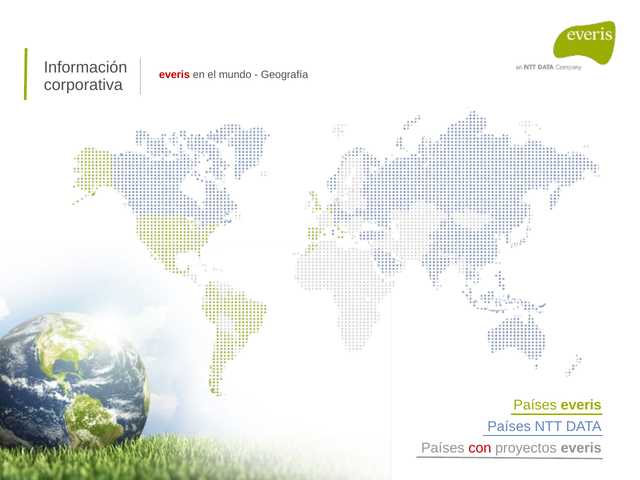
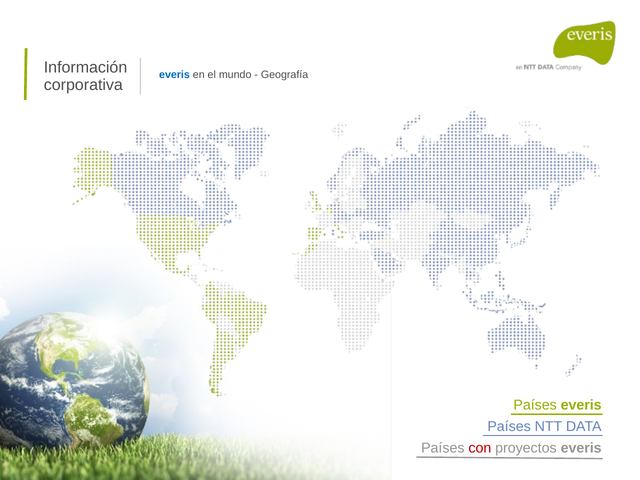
everis at (174, 75) colour: red -> blue
